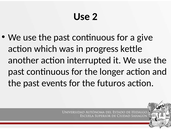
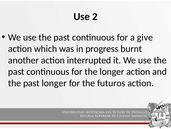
kettle: kettle -> burnt
past events: events -> longer
